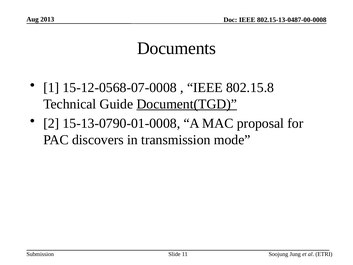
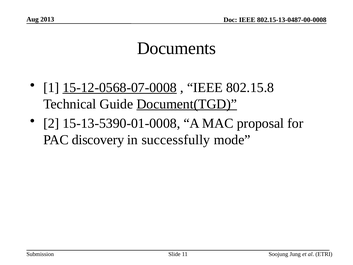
15-12-0568-07-0008 underline: none -> present
15-13-0790-01-0008: 15-13-0790-01-0008 -> 15-13-5390-01-0008
discovers: discovers -> discovery
transmission: transmission -> successfully
